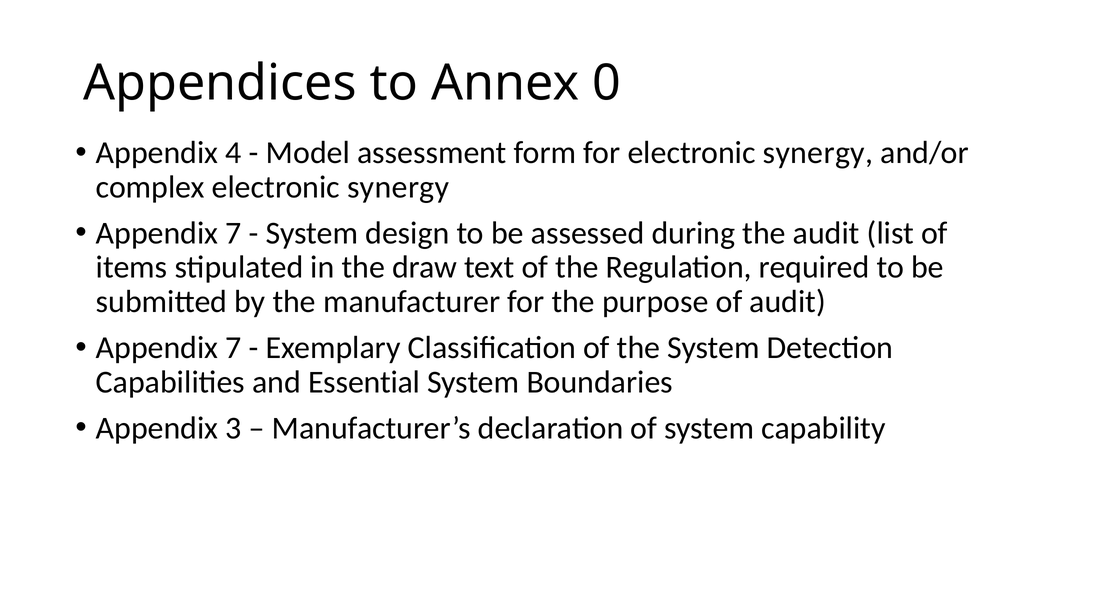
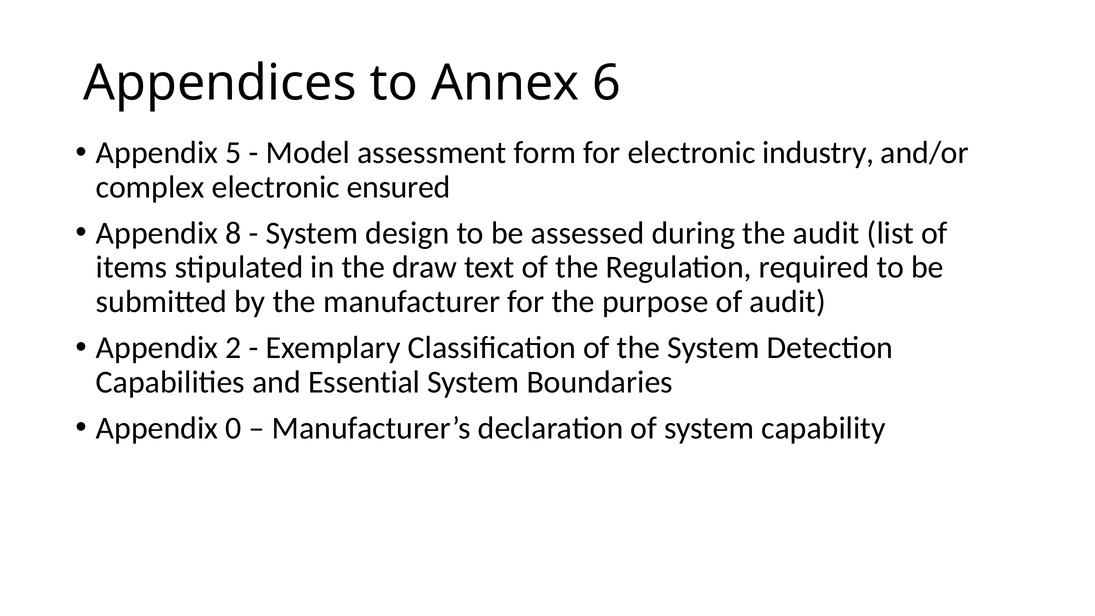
0: 0 -> 6
4: 4 -> 5
for electronic synergy: synergy -> industry
complex electronic synergy: synergy -> ensured
7 at (234, 233): 7 -> 8
7 at (234, 348): 7 -> 2
3: 3 -> 0
